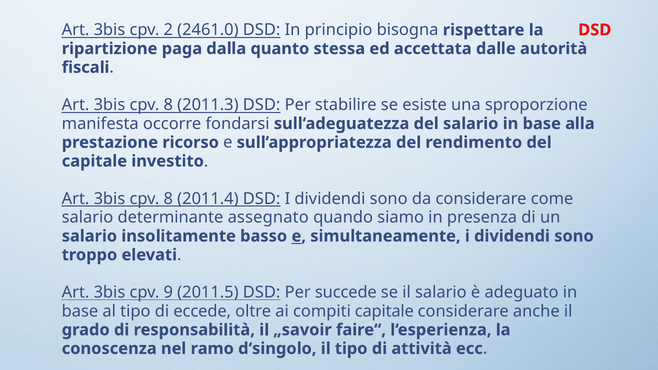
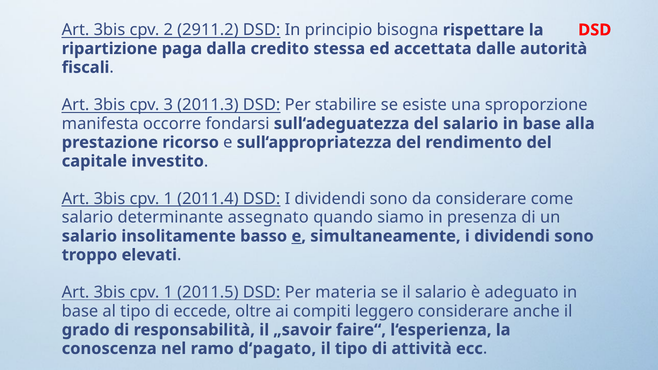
2461.0: 2461.0 -> 2911.2
quanto: quanto -> credito
8 at (168, 105): 8 -> 3
8 at (168, 199): 8 -> 1
9 at (168, 293): 9 -> 1
succede: succede -> materia
compiti capitale: capitale -> leggero
d‘singolo: d‘singolo -> d‘pagato
